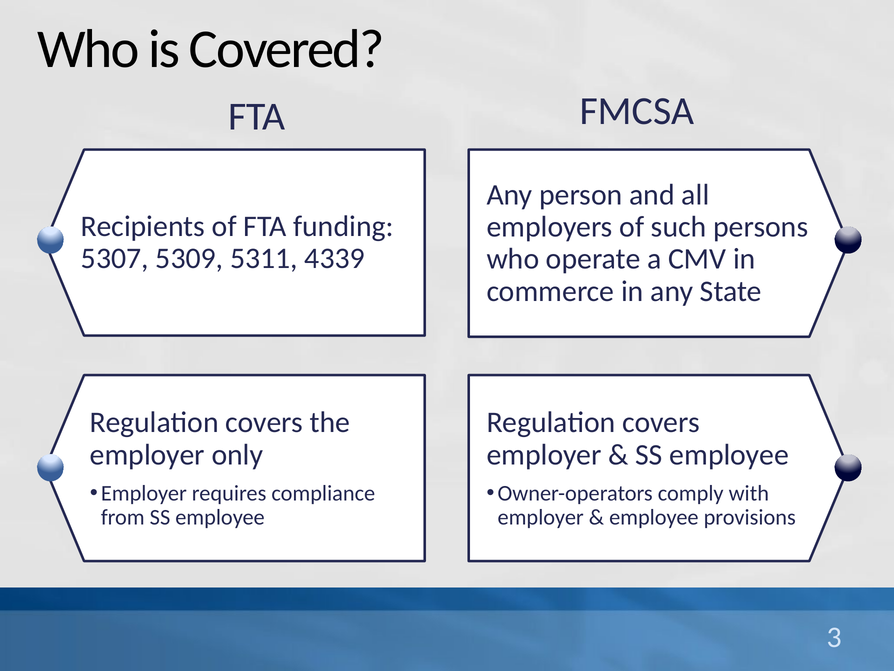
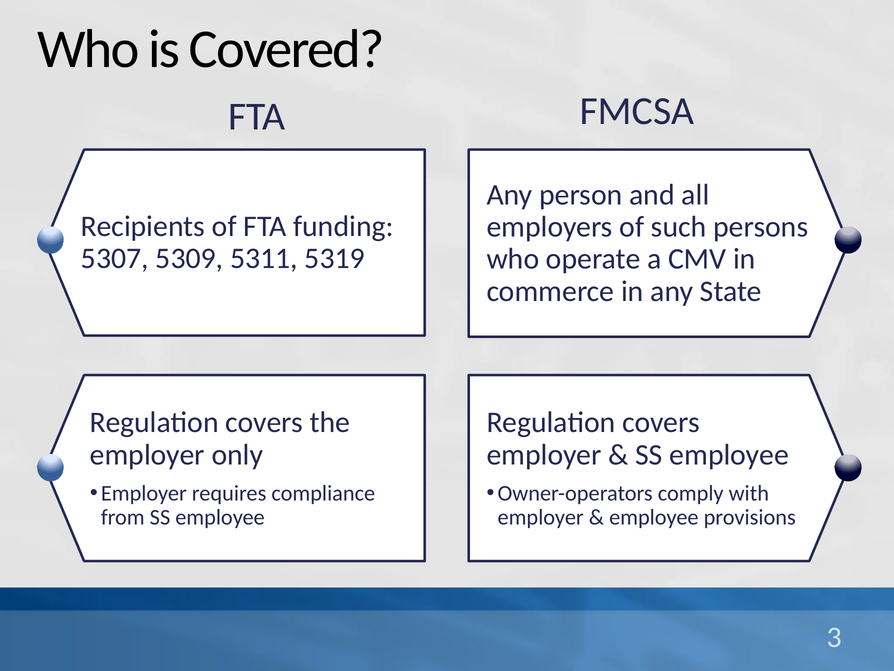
4339: 4339 -> 5319
